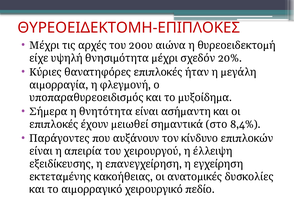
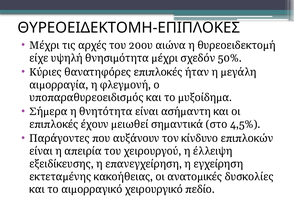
ΘΥΡΕΟΕΙΔΕΚΤΟΜΗ-ΕΠΙΠΛΟΚΕΣ colour: red -> black
20%: 20% -> 50%
8,4%: 8,4% -> 4,5%
